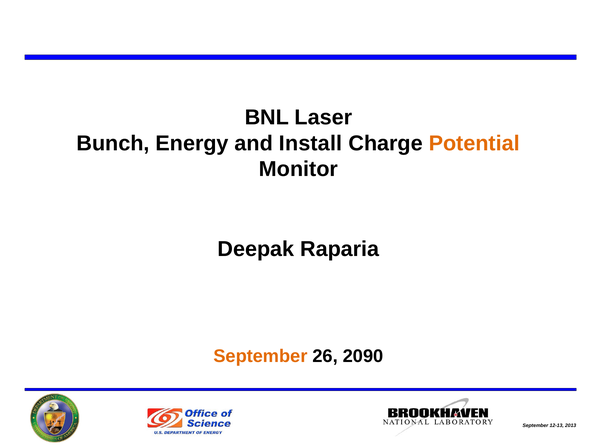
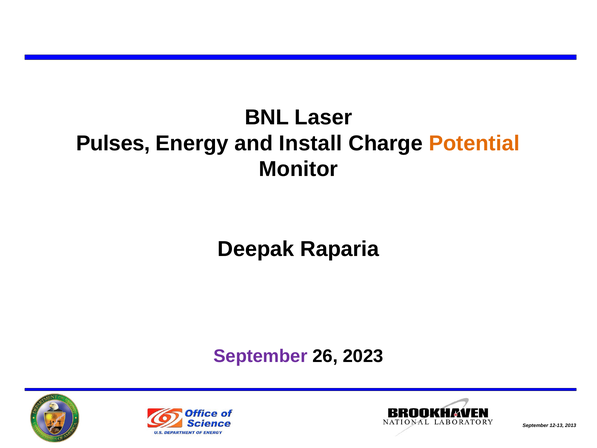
Bunch: Bunch -> Pulses
September at (260, 356) colour: orange -> purple
2090: 2090 -> 2023
